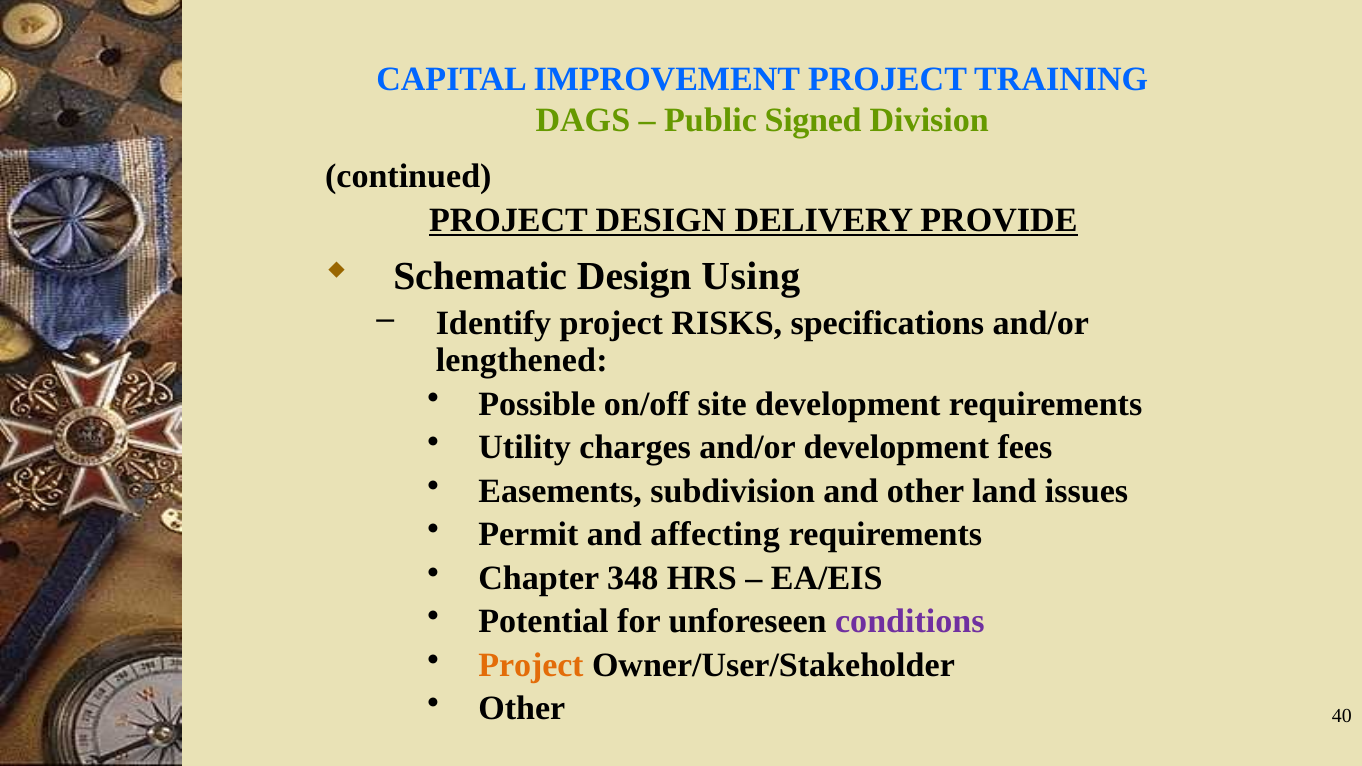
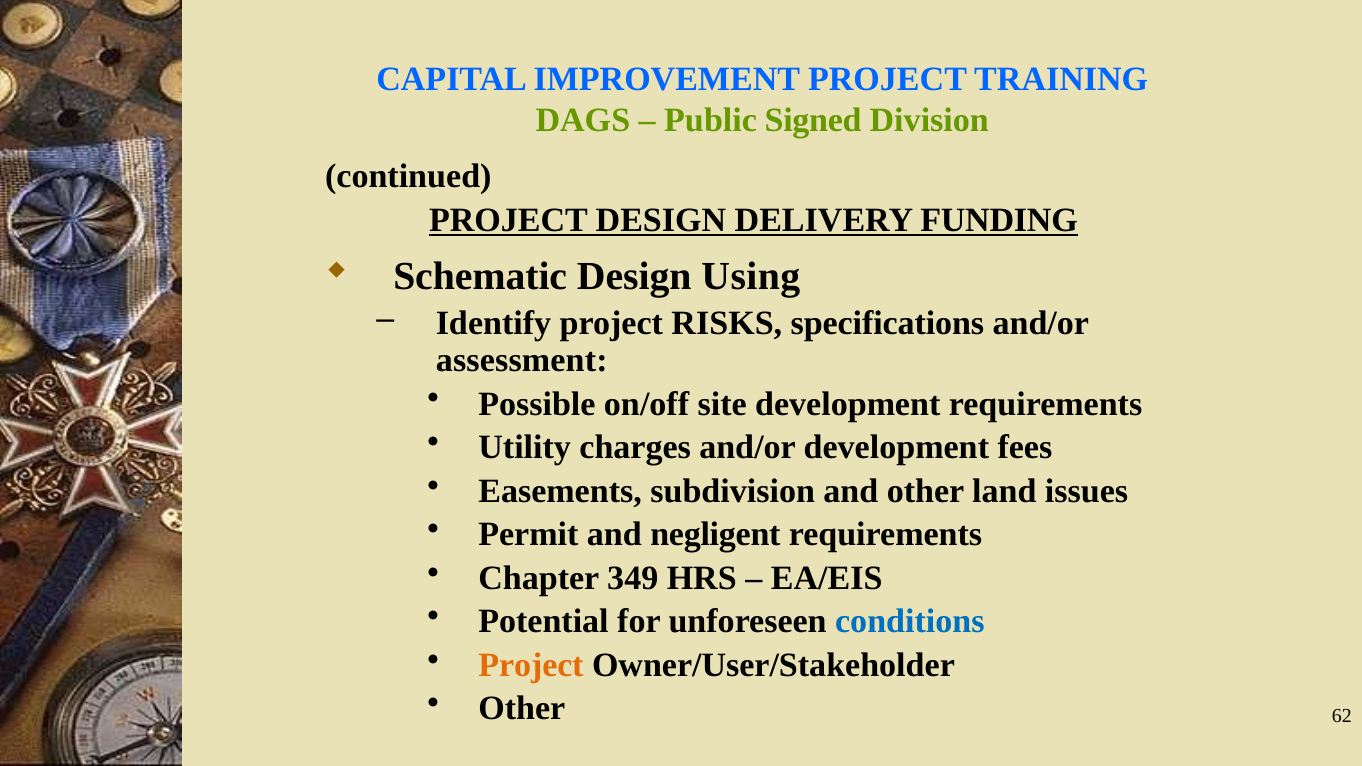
PROVIDE: PROVIDE -> FUNDING
lengthened: lengthened -> assessment
affecting: affecting -> negligent
348: 348 -> 349
conditions colour: purple -> blue
40: 40 -> 62
